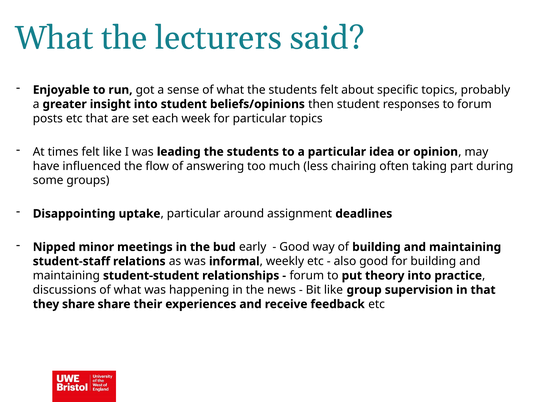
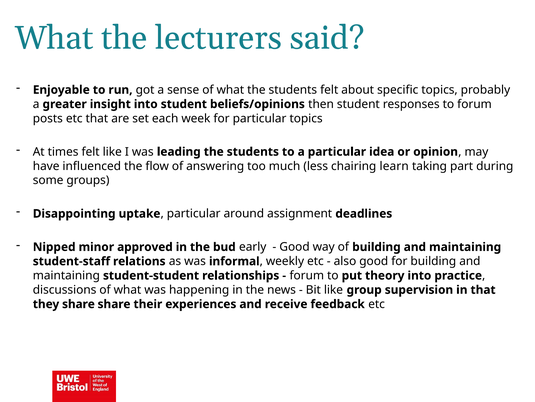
often: often -> learn
meetings: meetings -> approved
